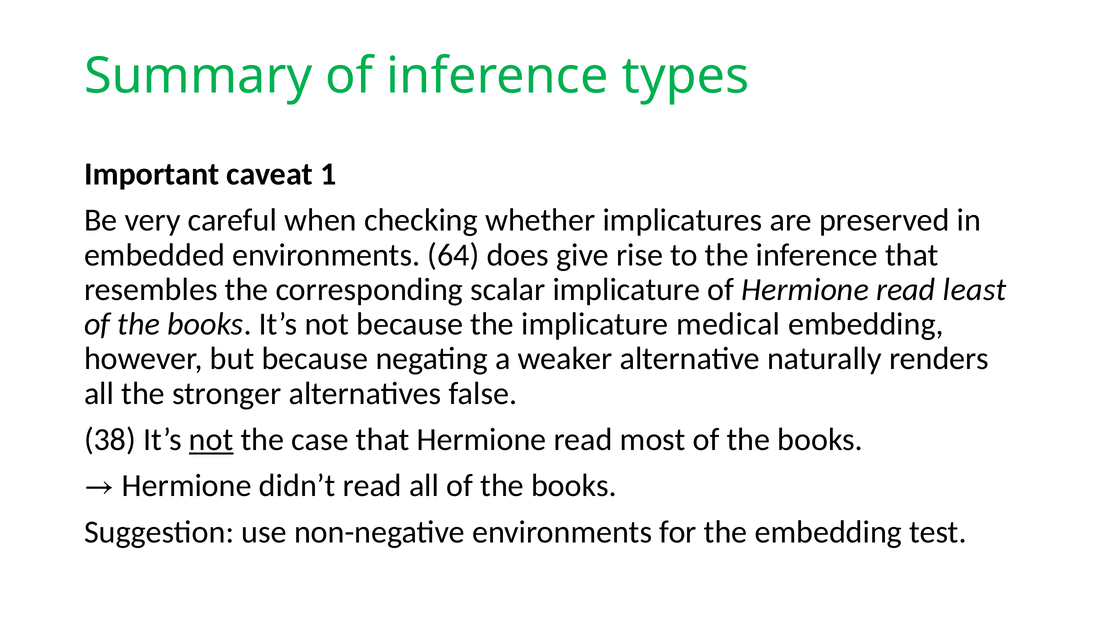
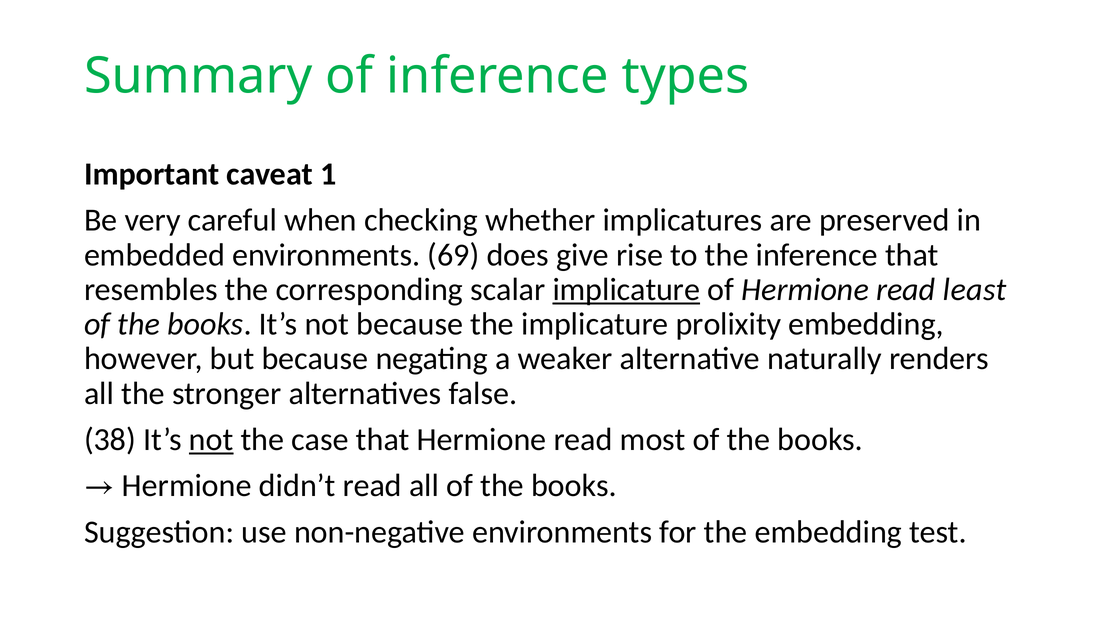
64: 64 -> 69
implicature at (626, 289) underline: none -> present
medical: medical -> prolixity
